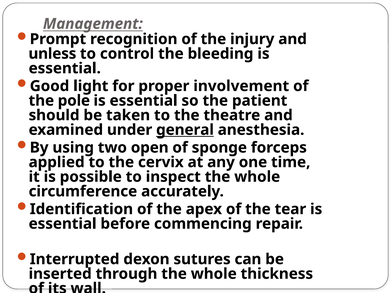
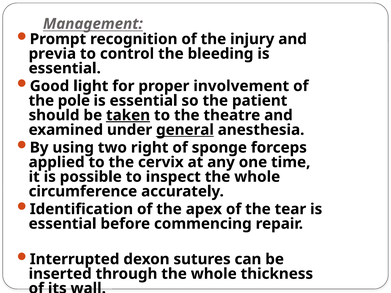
unless: unless -> previa
taken underline: none -> present
open: open -> right
